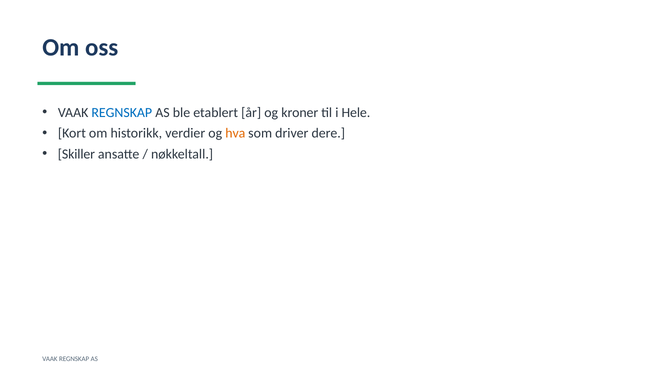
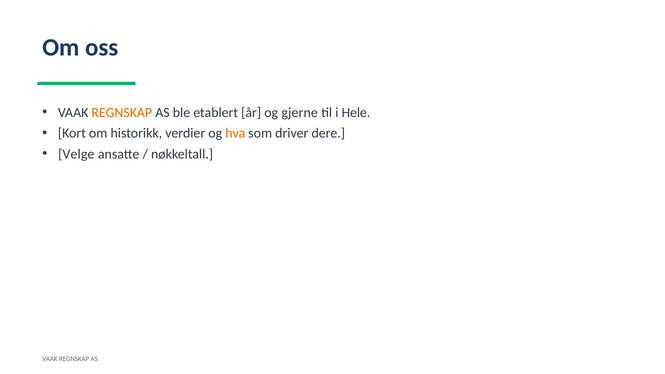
REGNSKAP at (122, 113) colour: blue -> orange
kroner: kroner -> gjerne
Skiller: Skiller -> Velge
